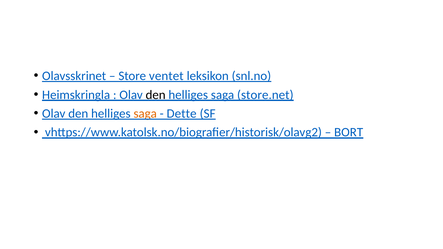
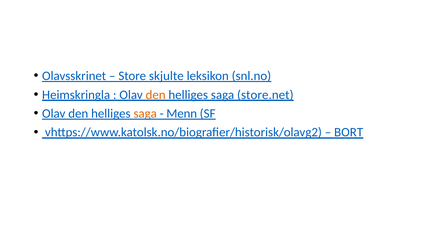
ventet: ventet -> skjulte
den at (156, 95) colour: black -> orange
Dette: Dette -> Menn
